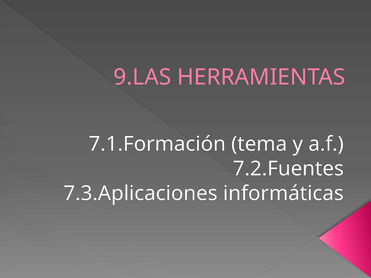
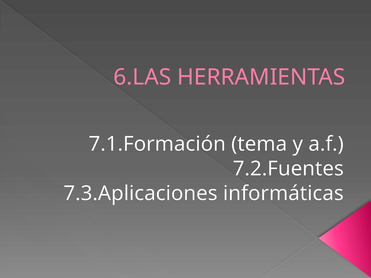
9.LAS: 9.LAS -> 6.LAS
